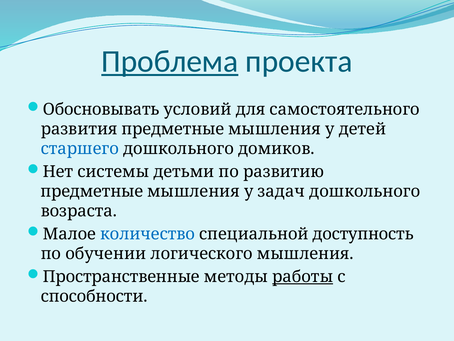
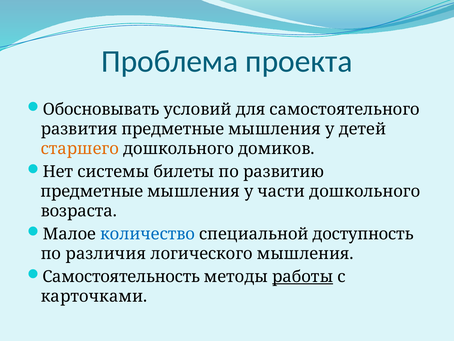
Проблема underline: present -> none
старшего colour: blue -> orange
детьми: детьми -> билеты
задач: задач -> части
обучении: обучении -> различия
Пространственные: Пространственные -> Самостоятельность
способности: способности -> карточками
